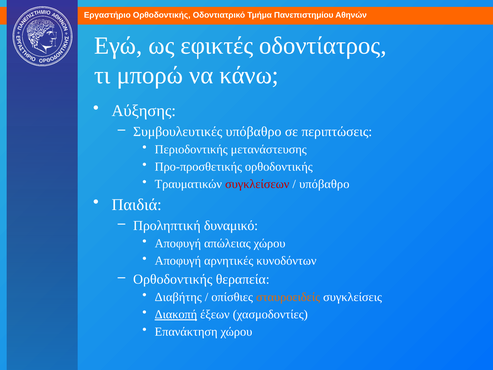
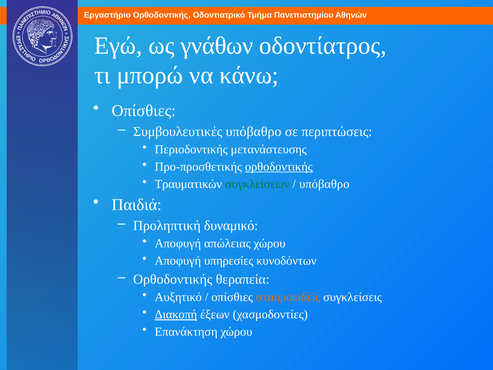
εφικτές: εφικτές -> γνάθων
Αύξησης at (144, 111): Αύξησης -> Οπίσθιες
ορθοδοντικής at (279, 167) underline: none -> present
συγκλείσεων colour: red -> green
αρνητικές: αρνητικές -> υπηρεσίες
Διαβήτης: Διαβήτης -> Αυξητικό
